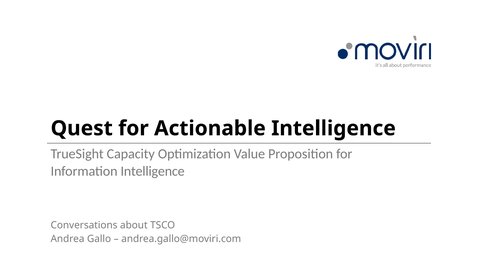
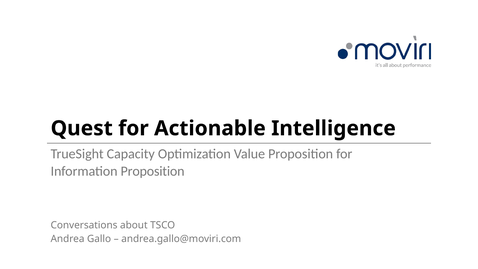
Information Intelligence: Intelligence -> Proposition
